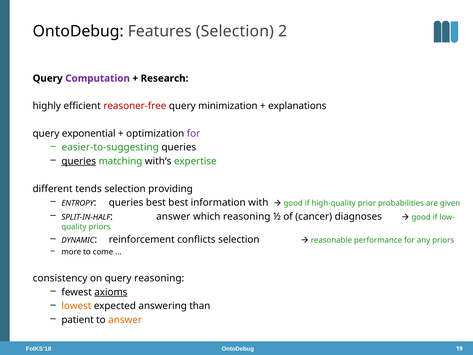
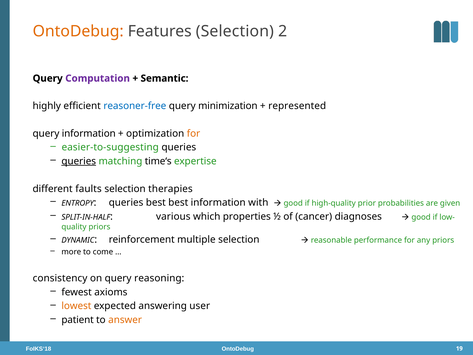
OntoDebug at (78, 31) colour: black -> orange
Research: Research -> Semantic
reasoner-free colour: red -> blue
explanations: explanations -> represented
query exponential: exponential -> information
for at (194, 134) colour: purple -> orange
with‘s: with‘s -> time‘s
tends: tends -> faults
providing: providing -> therapies
SPLIT-IN-HALF answer: answer -> various
which reasoning: reasoning -> properties
conflicts: conflicts -> multiple
axioms underline: present -> none
than: than -> user
